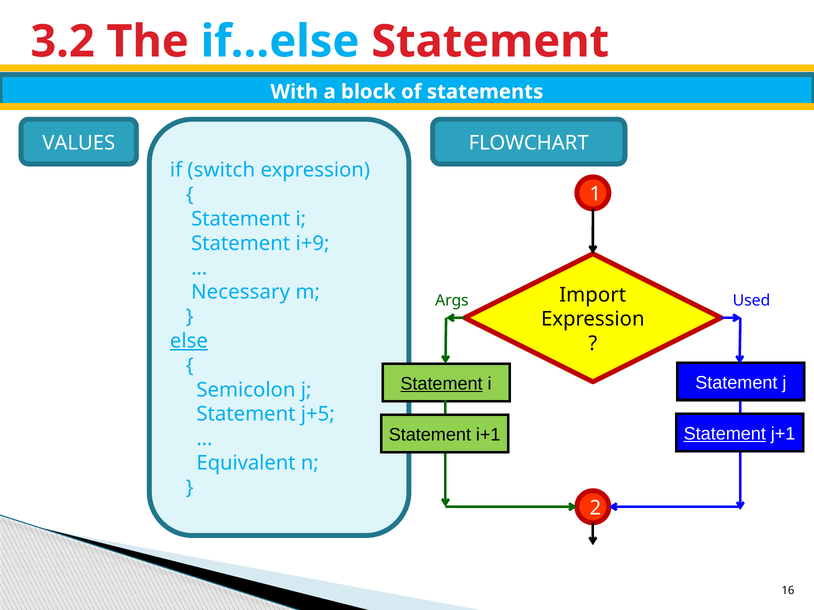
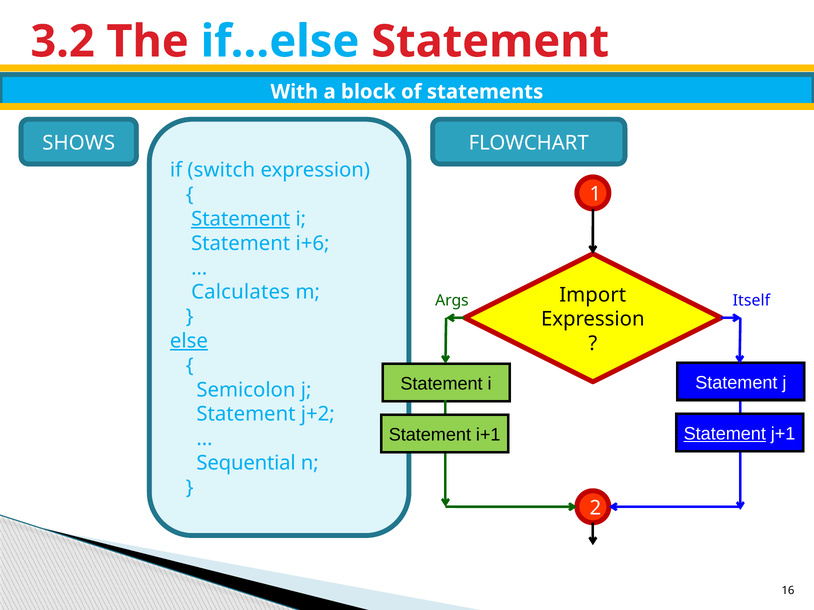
VALUES: VALUES -> SHOWS
Statement at (241, 219) underline: none -> present
i+9: i+9 -> i+6
Necessary: Necessary -> Calculates
Used: Used -> Itself
Statement at (442, 384) underline: present -> none
j+5: j+5 -> j+2
Equivalent: Equivalent -> Sequential
